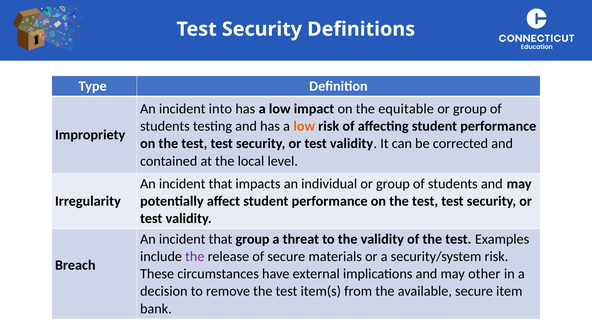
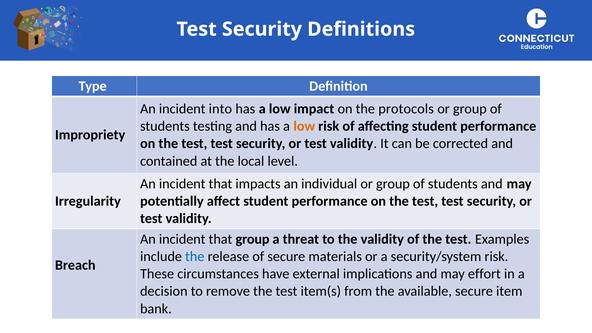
equitable: equitable -> protocols
the at (195, 257) colour: purple -> blue
other: other -> effort
